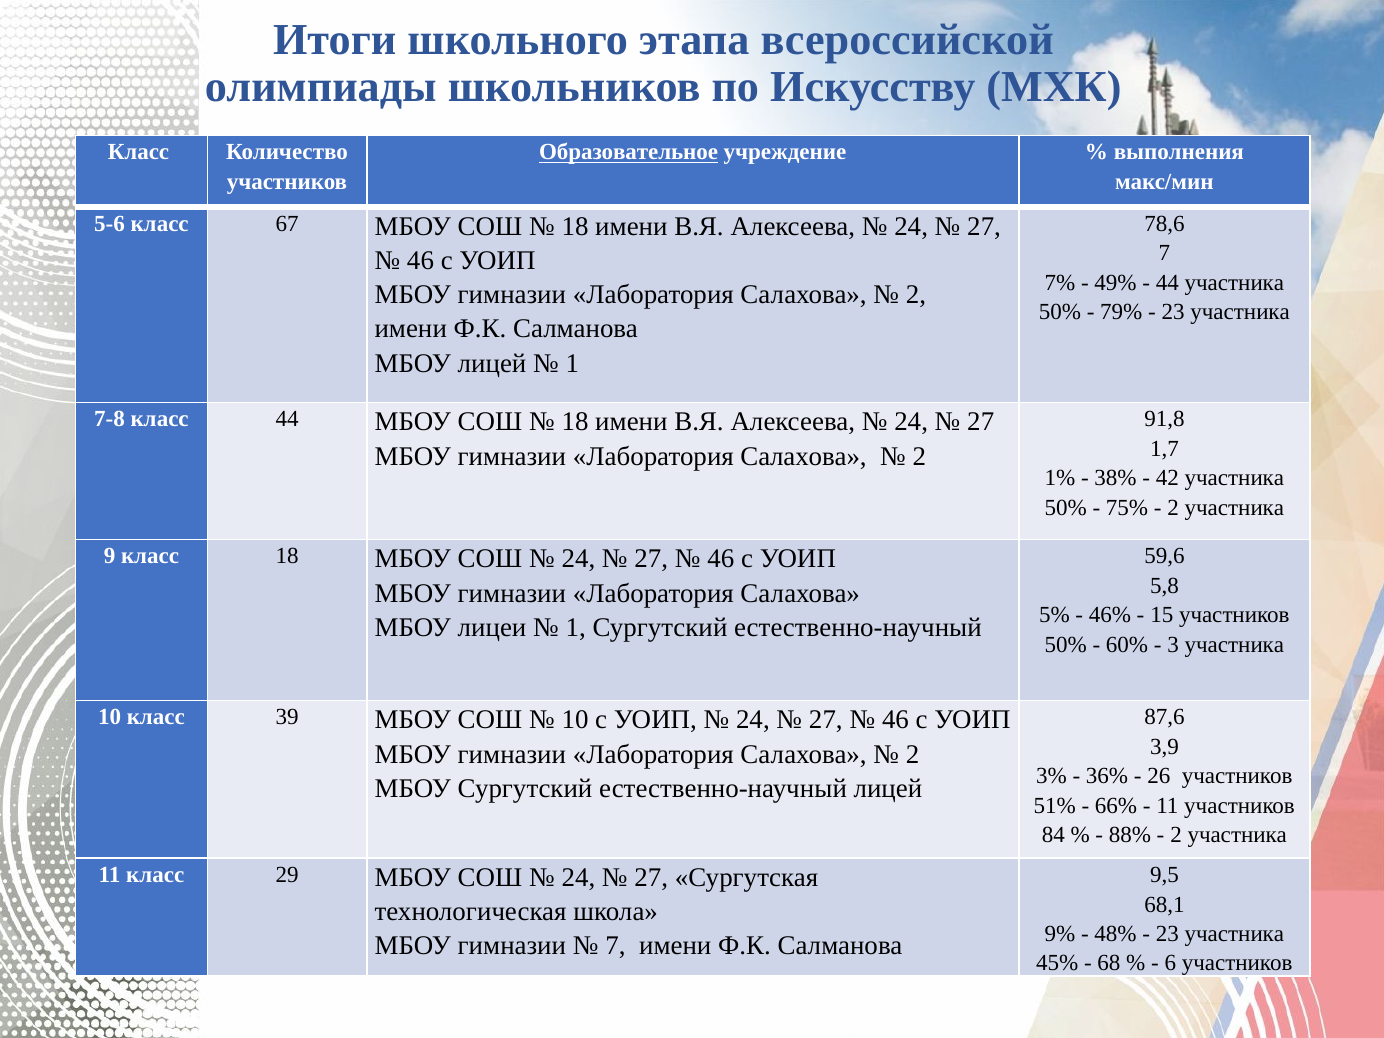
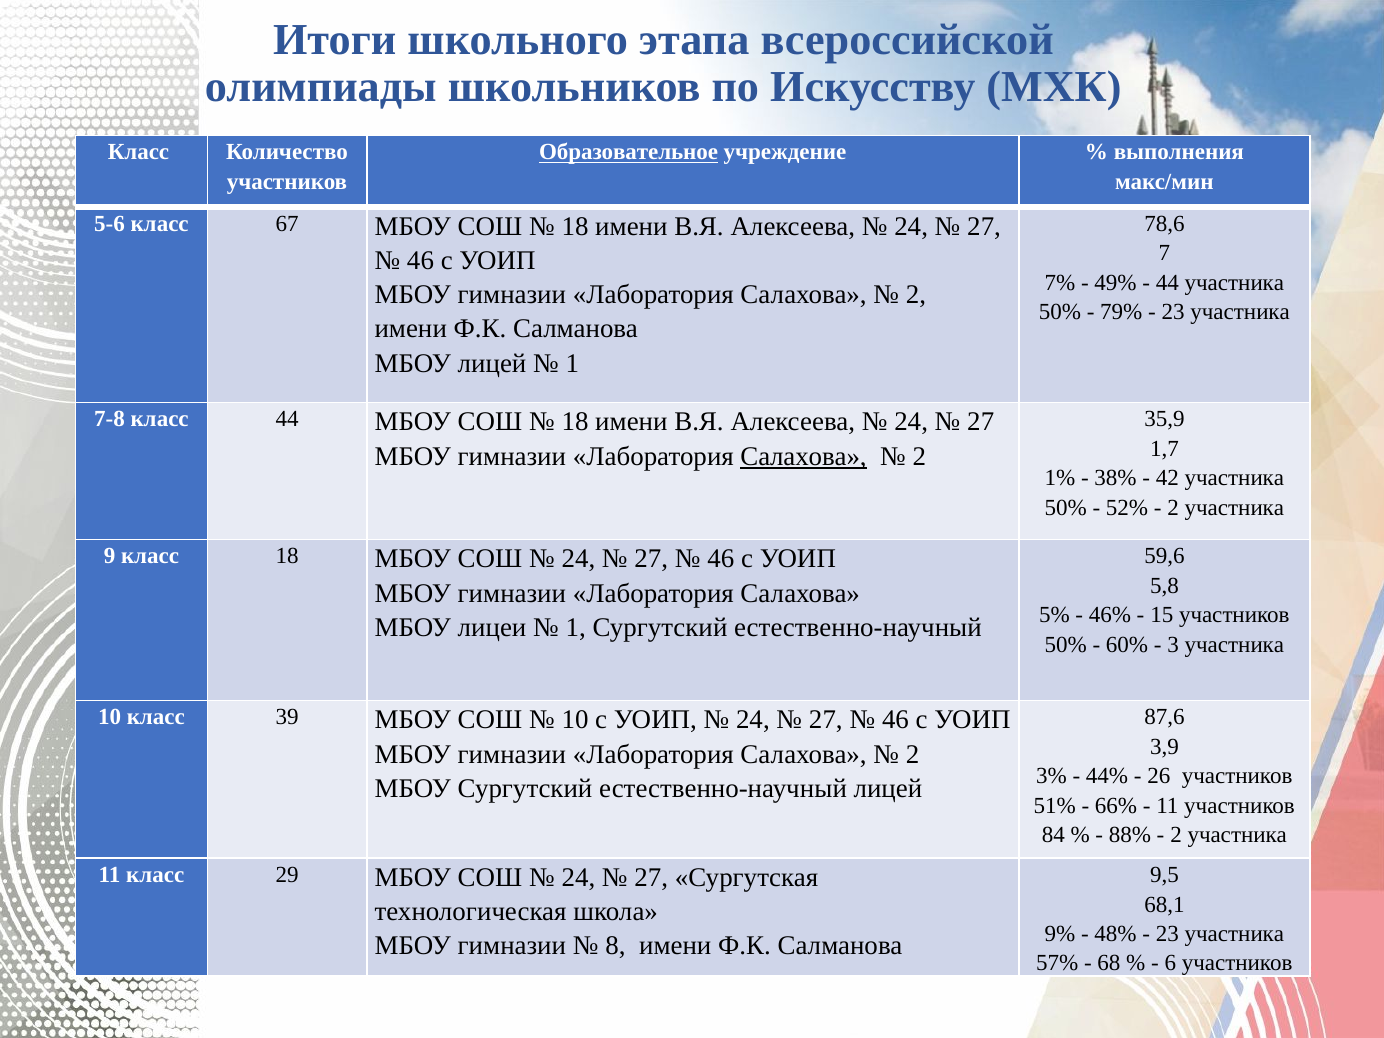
91,8: 91,8 -> 35,9
Салахова at (804, 456) underline: none -> present
75%: 75% -> 52%
36%: 36% -> 44%
7 at (616, 946): 7 -> 8
45%: 45% -> 57%
